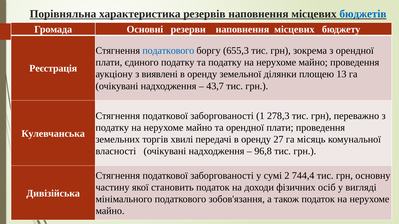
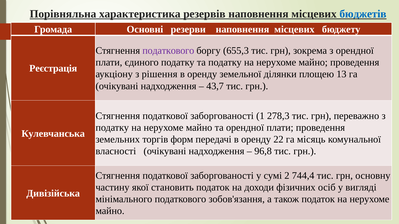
податкового at (168, 51) colour: blue -> purple
виявлені: виявлені -> рішення
хвилі: хвилі -> форм
27: 27 -> 22
